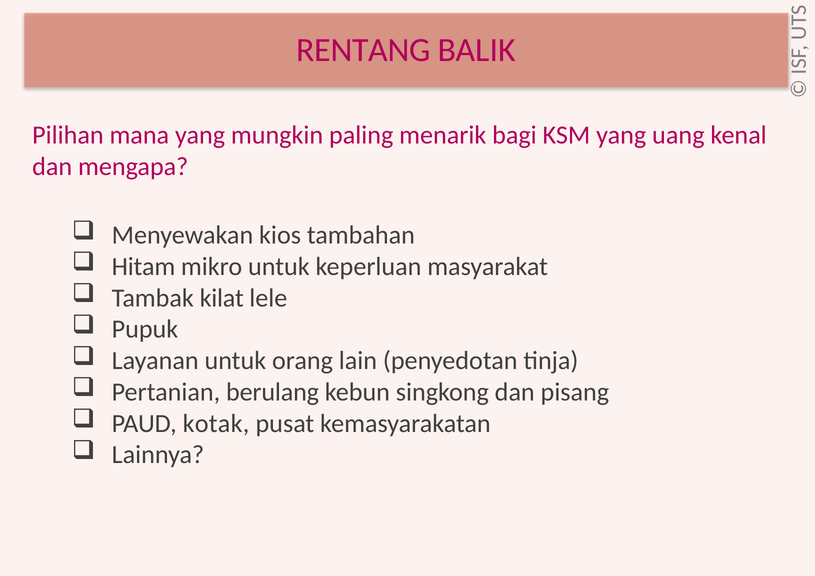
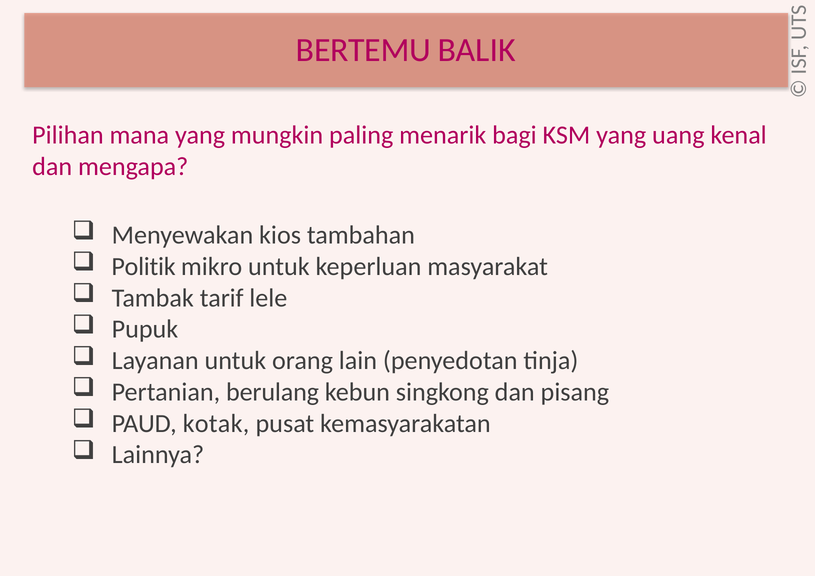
RENTANG: RENTANG -> BERTEMU
Hitam: Hitam -> Politik
kilat: kilat -> tarif
